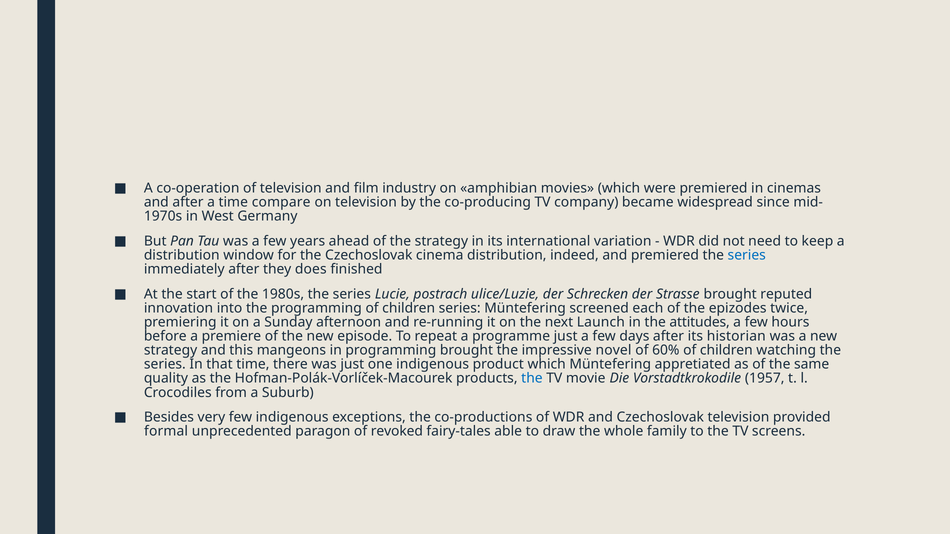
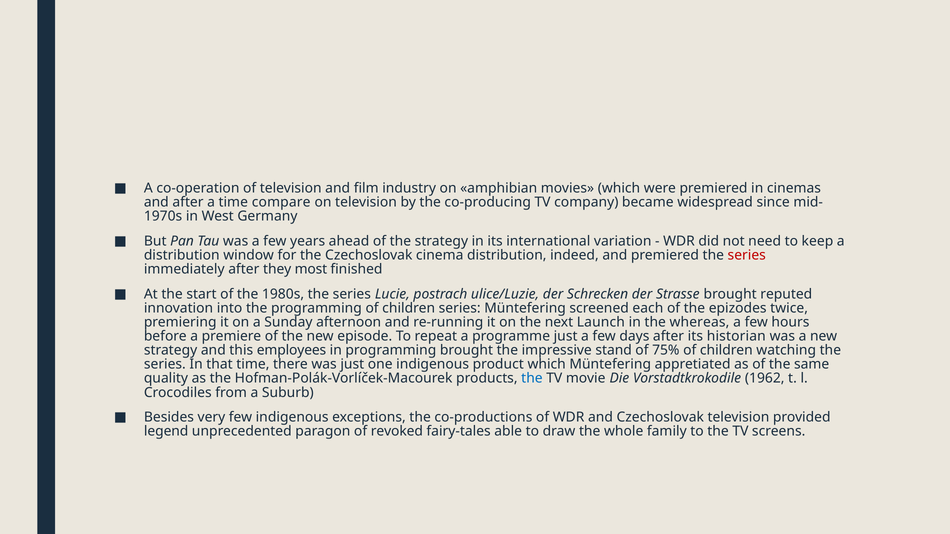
series at (747, 255) colour: blue -> red
does: does -> most
attitudes: attitudes -> whereas
mangeons: mangeons -> employees
novel: novel -> stand
60%: 60% -> 75%
1957: 1957 -> 1962
formal: formal -> legend
